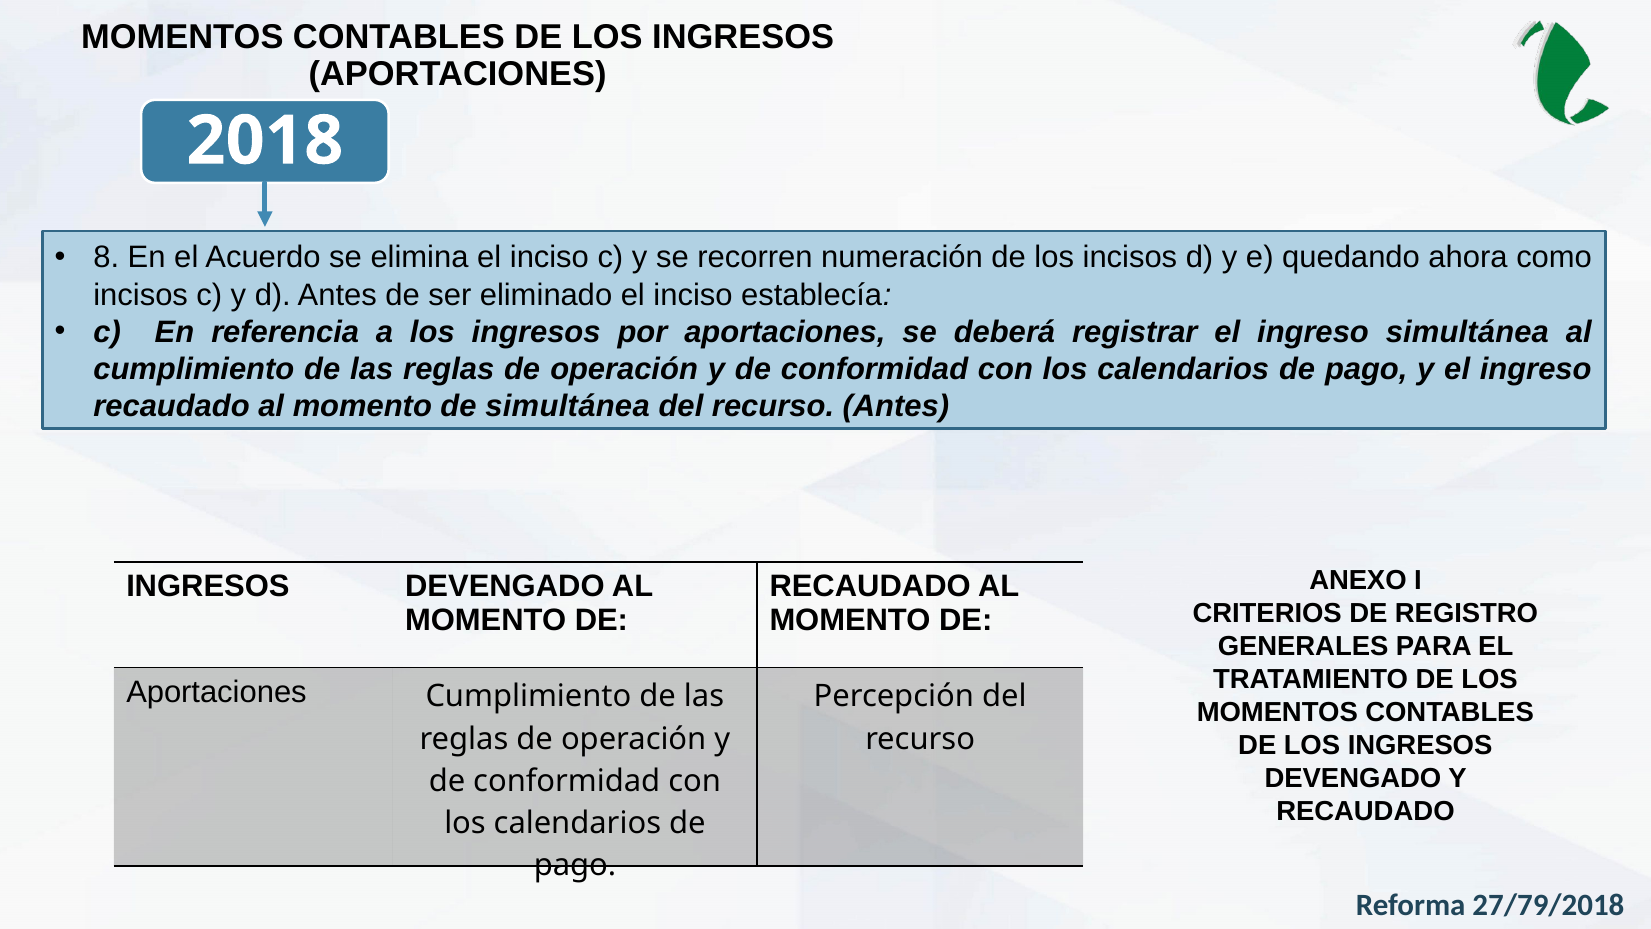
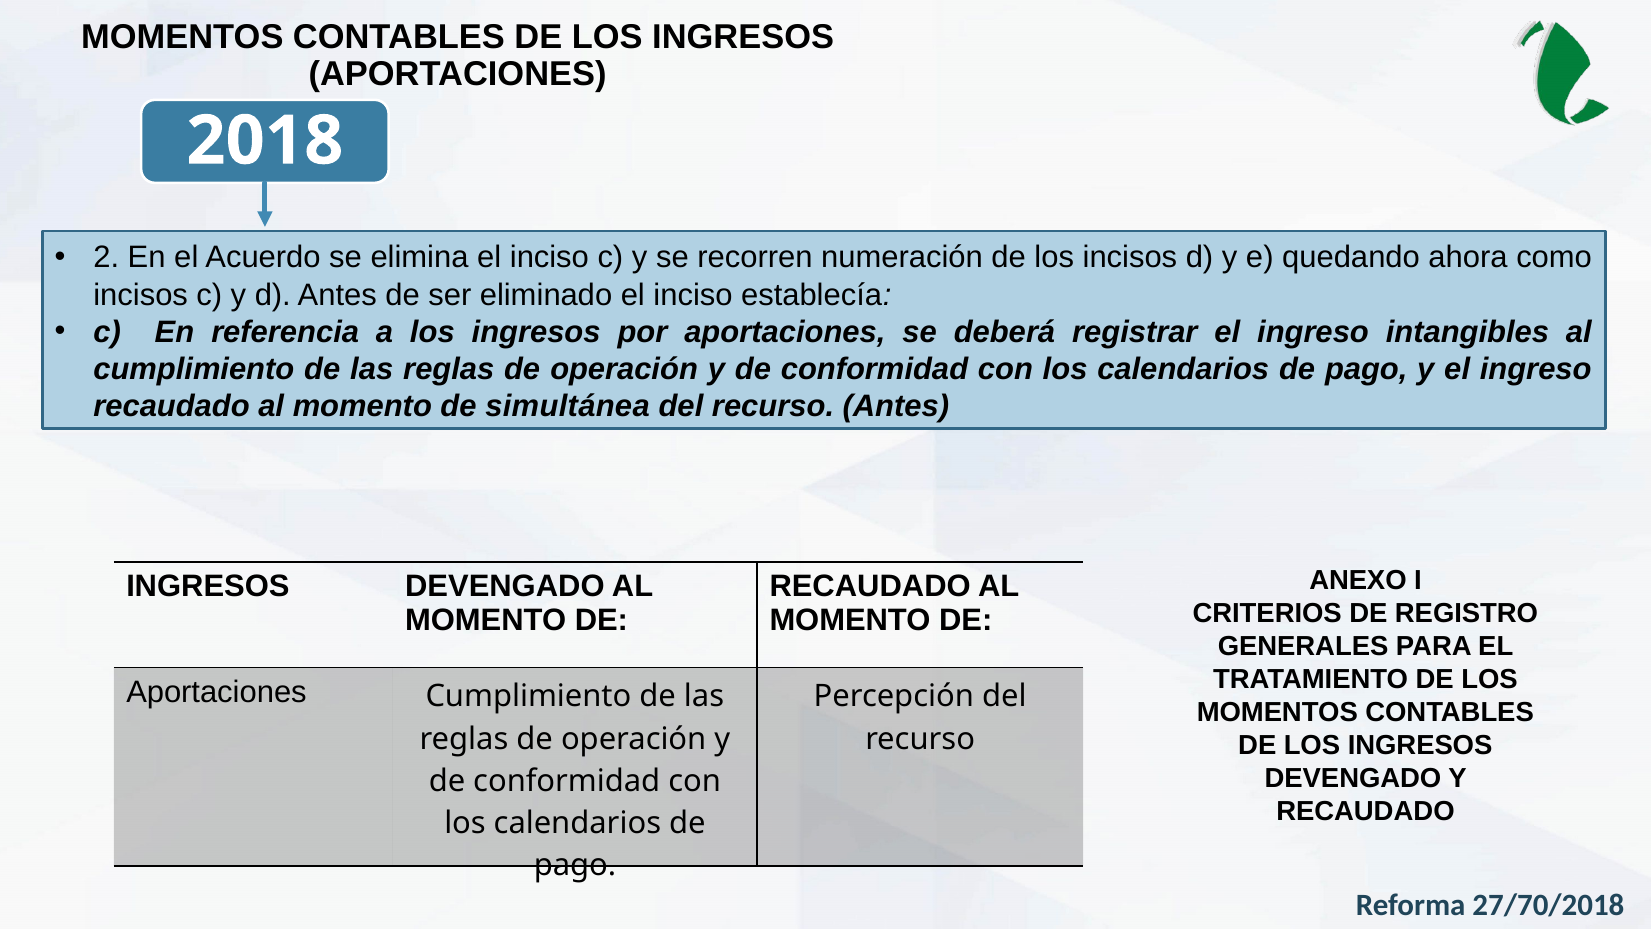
8: 8 -> 2
ingreso simultánea: simultánea -> intangibles
27/79/2018: 27/79/2018 -> 27/70/2018
